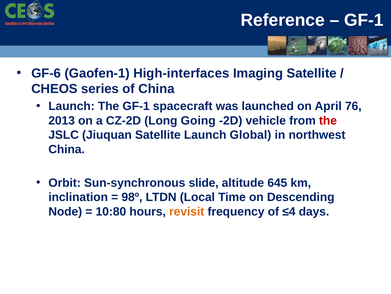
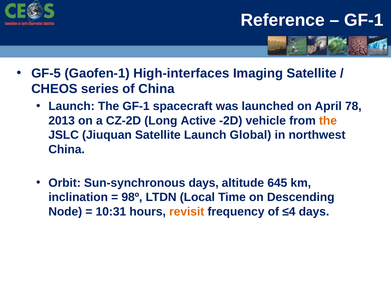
GF-6: GF-6 -> GF-5
76: 76 -> 78
Going: Going -> Active
the at (328, 120) colour: red -> orange
Sun-synchronous slide: slide -> days
10:80: 10:80 -> 10:31
